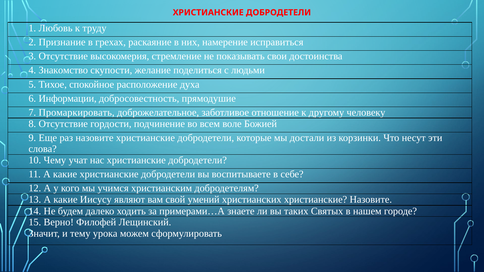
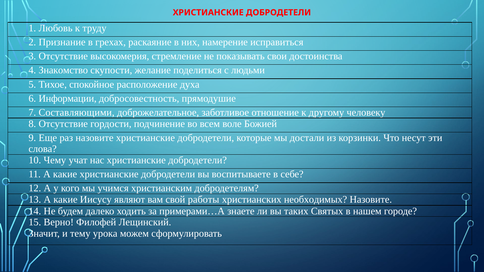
Промаркировать: Промаркировать -> Составляющими
умений: умений -> работы
христианских христианские: христианские -> необходимых
